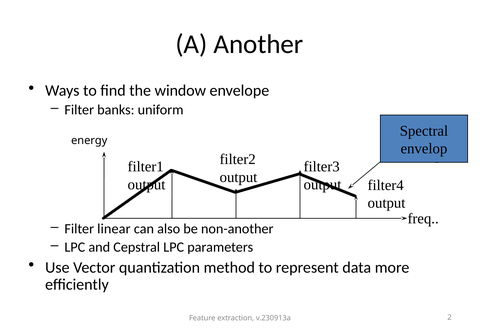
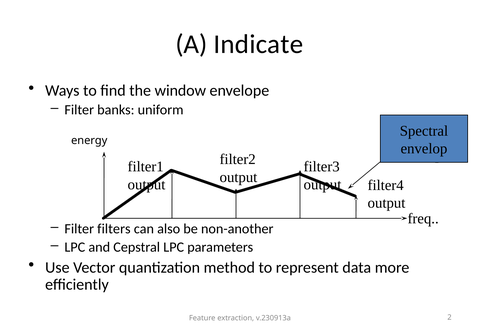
Another: Another -> Indicate
linear: linear -> filters
